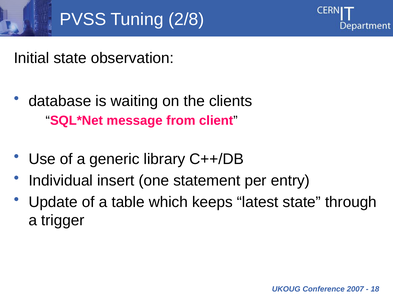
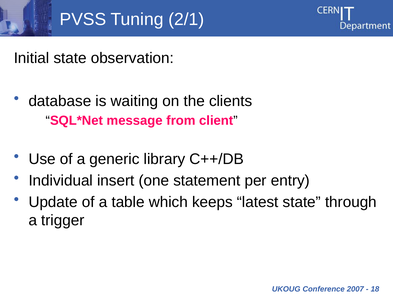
2/8: 2/8 -> 2/1
